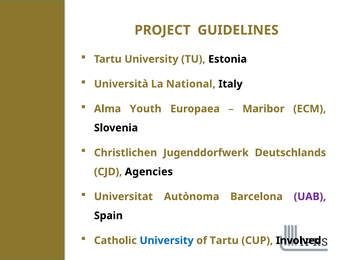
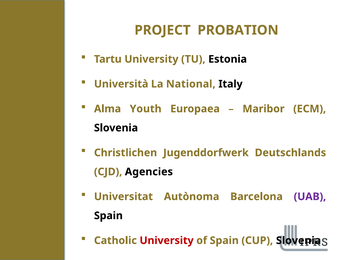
GUIDELINES: GUIDELINES -> PROBATION
University at (167, 240) colour: blue -> red
of Tartu: Tartu -> Spain
CUP Involved: Involved -> Slovenia
